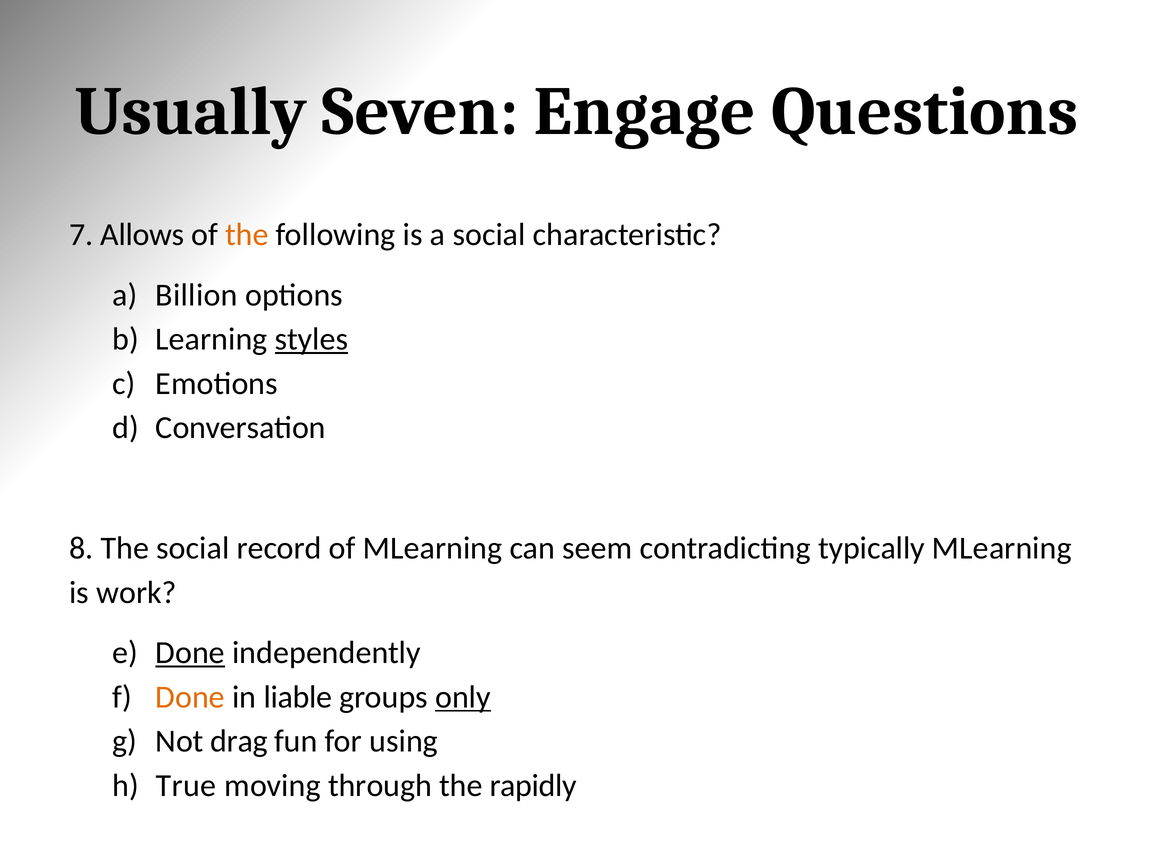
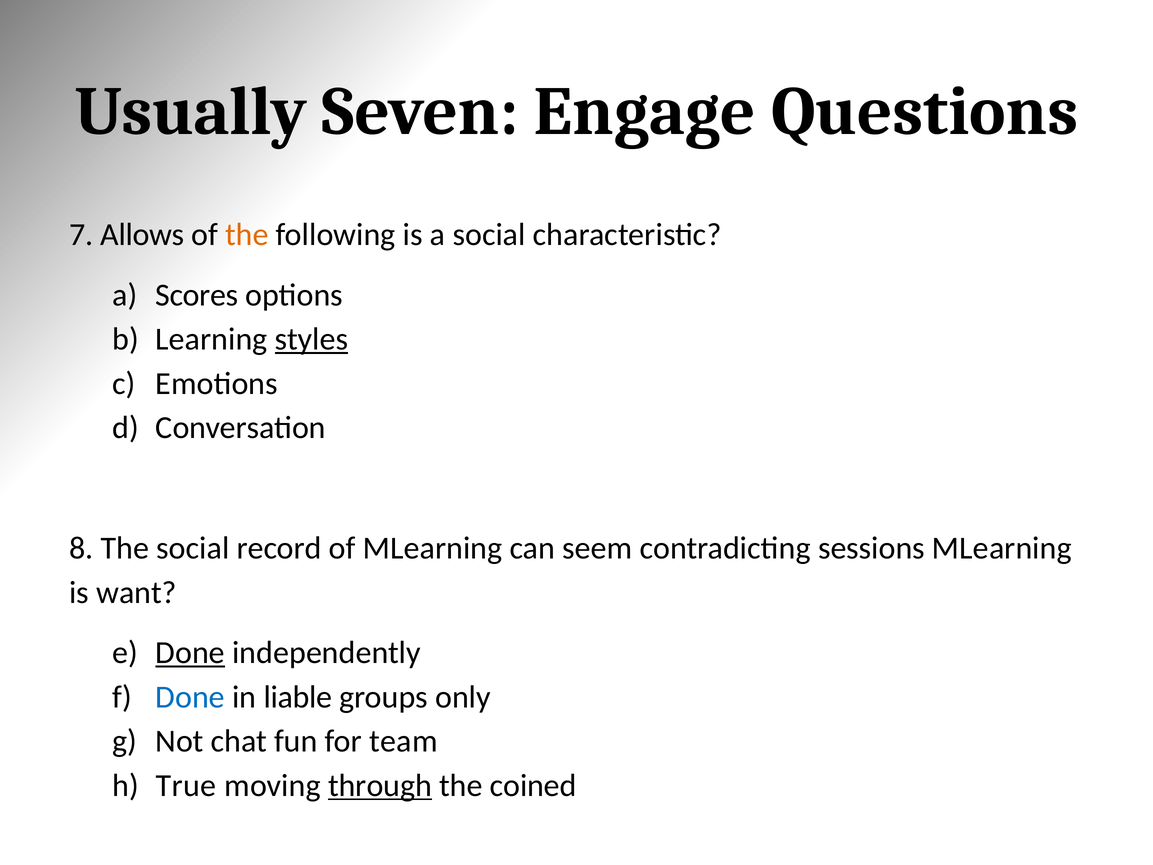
Billion: Billion -> Scores
typically: typically -> sessions
work: work -> want
Done at (190, 697) colour: orange -> blue
only underline: present -> none
drag: drag -> chat
using: using -> team
through underline: none -> present
rapidly: rapidly -> coined
